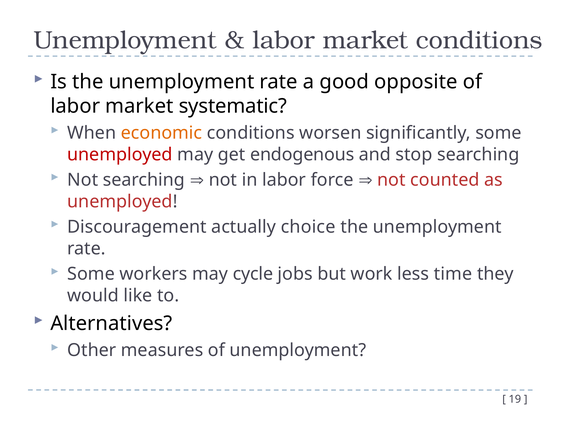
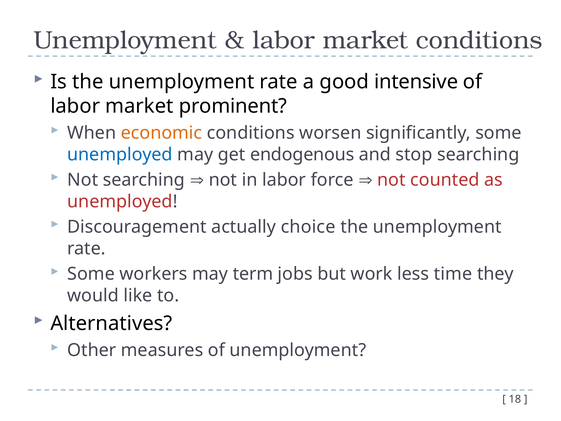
opposite: opposite -> intensive
systematic: systematic -> prominent
unemployed at (120, 154) colour: red -> blue
cycle: cycle -> term
19: 19 -> 18
